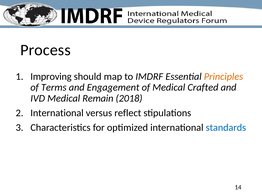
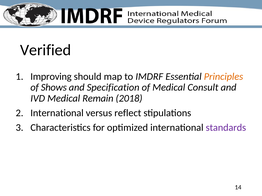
Process: Process -> Verified
Terms: Terms -> Shows
Engagement: Engagement -> Specification
Crafted: Crafted -> Consult
standards colour: blue -> purple
